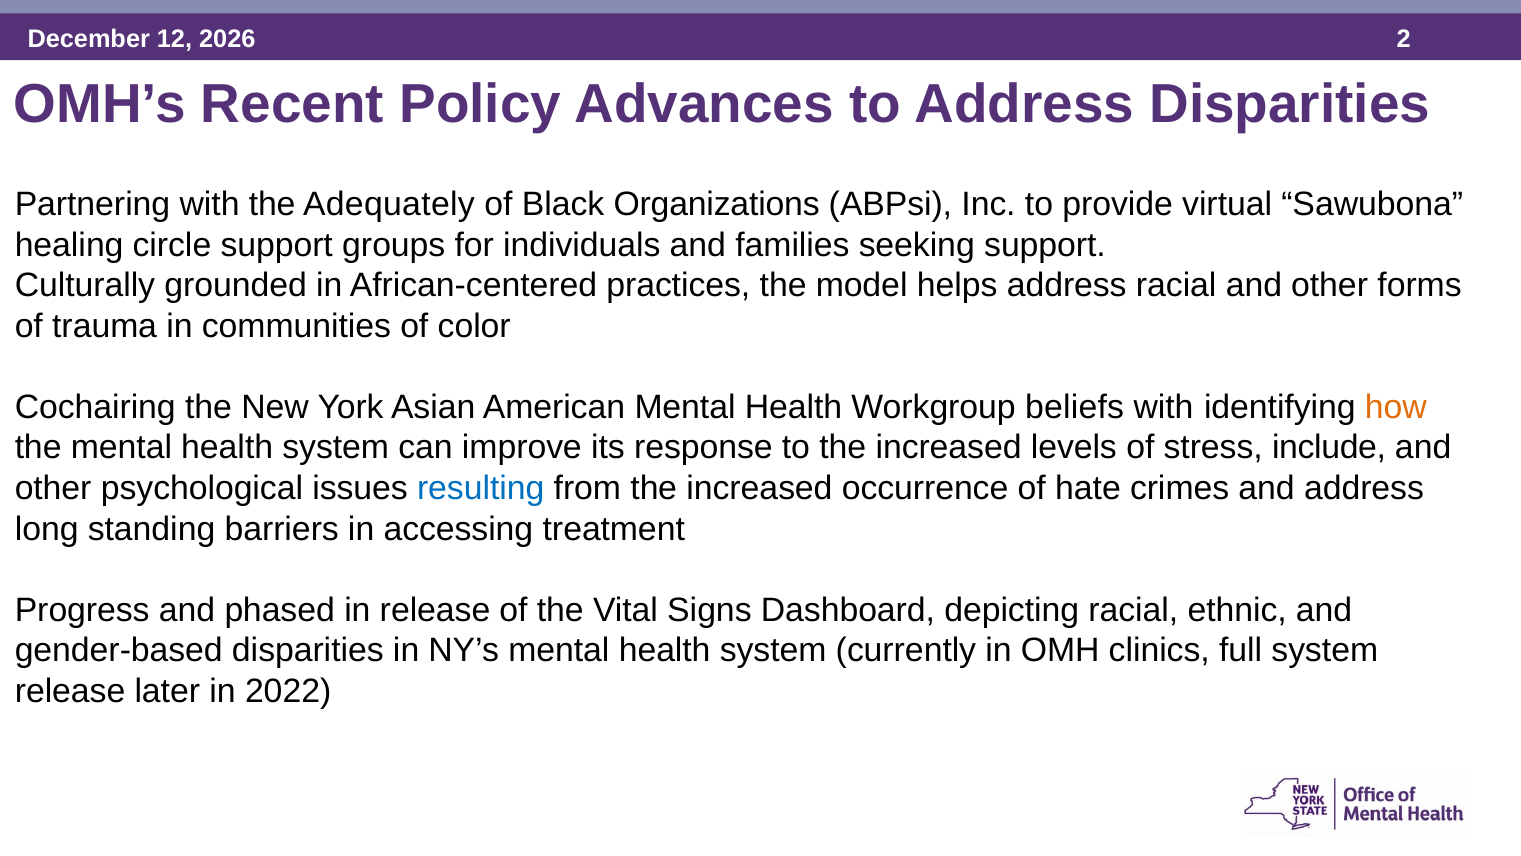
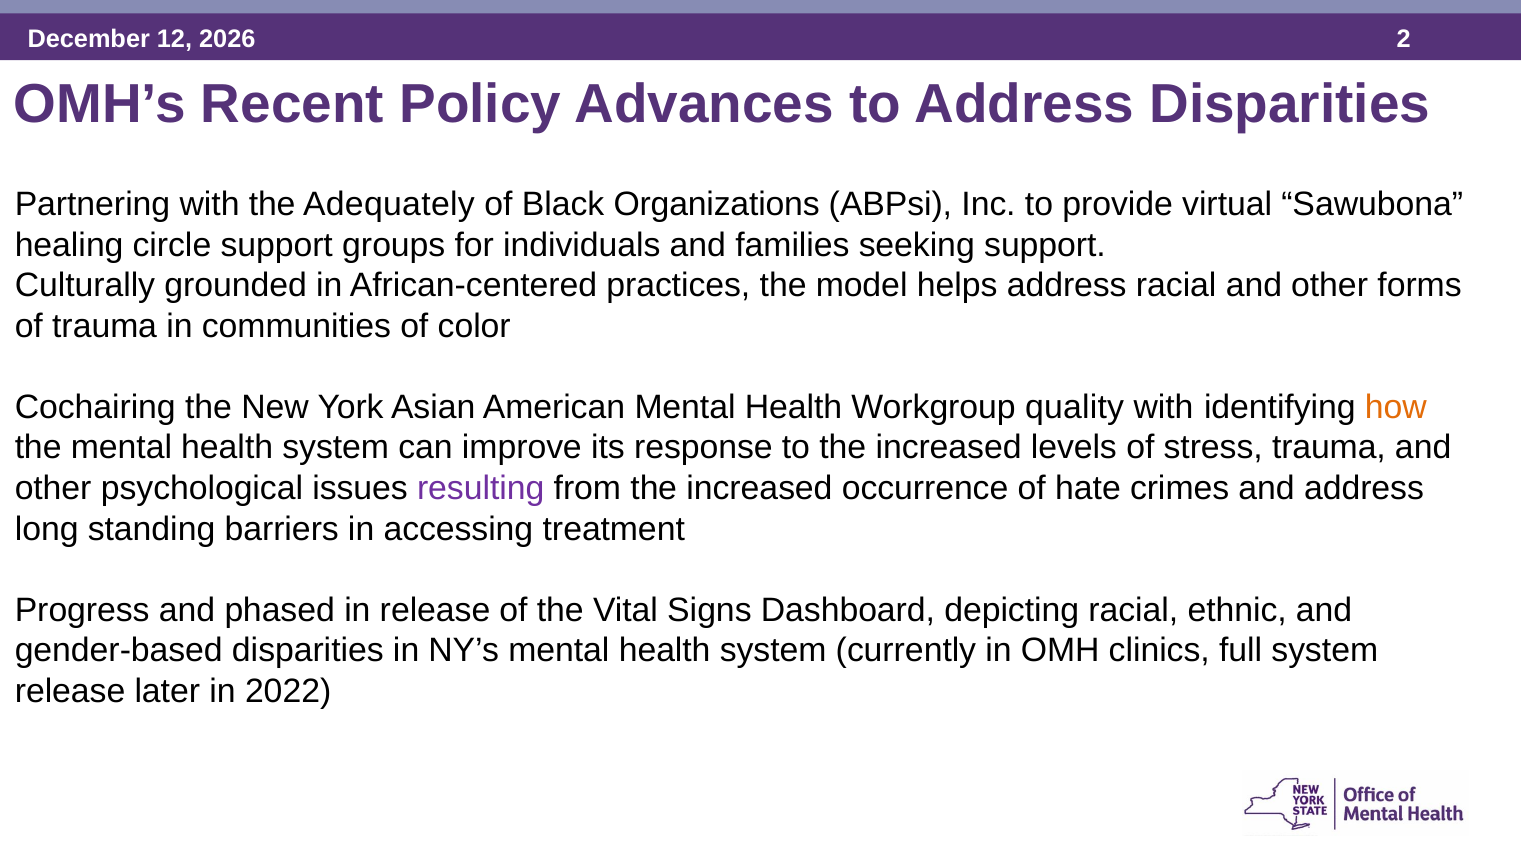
beliefs: beliefs -> quality
stress include: include -> trauma
resulting colour: blue -> purple
